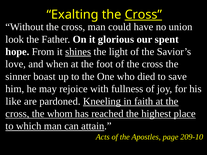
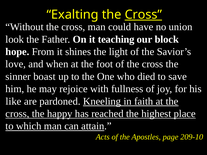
glorious: glorious -> teaching
spent: spent -> block
shines underline: present -> none
whom: whom -> happy
